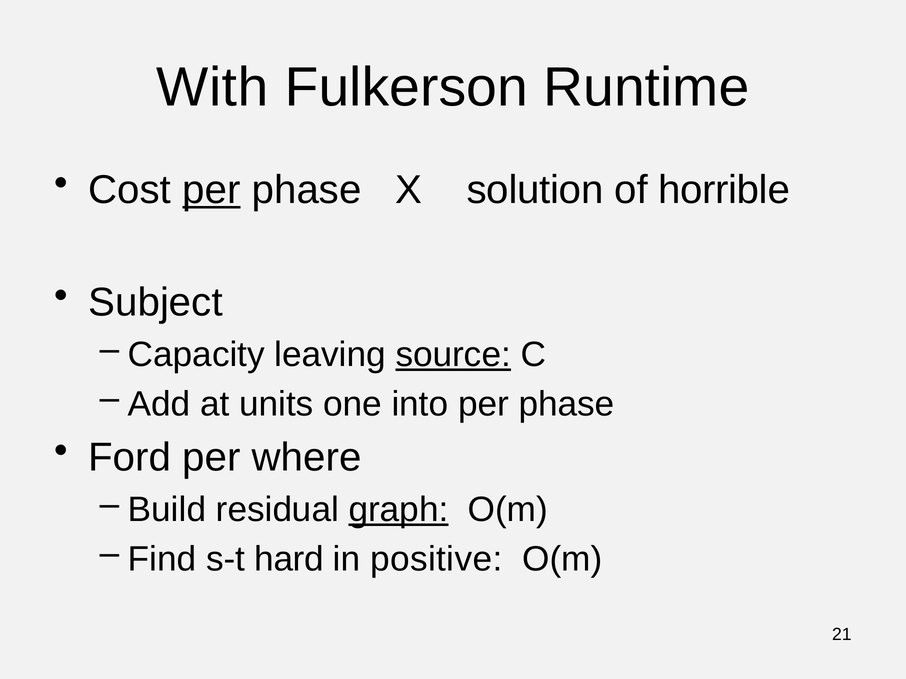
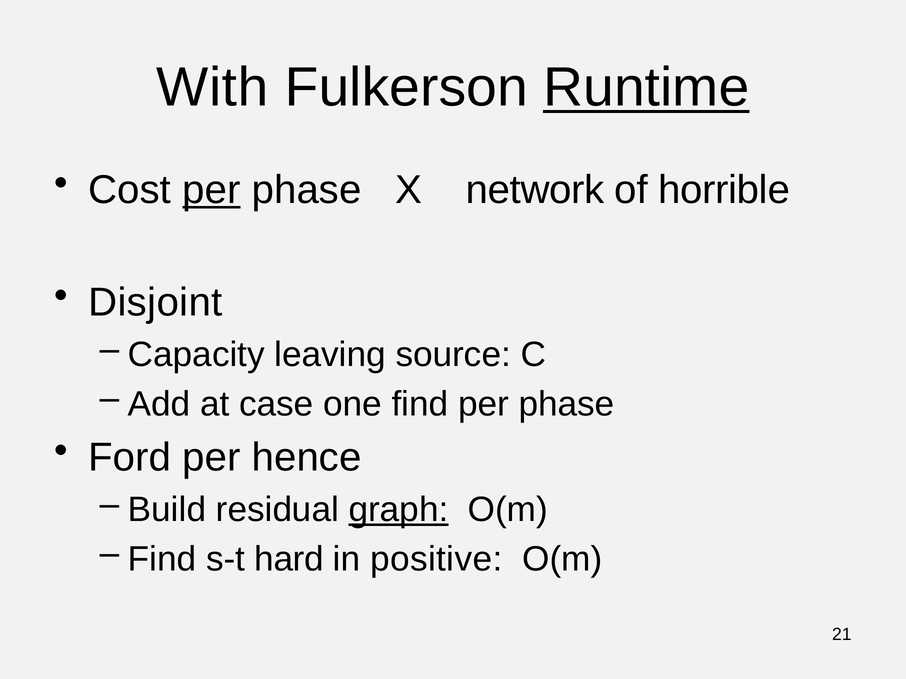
Runtime underline: none -> present
solution: solution -> network
Subject: Subject -> Disjoint
source underline: present -> none
units: units -> case
one into: into -> find
where: where -> hence
